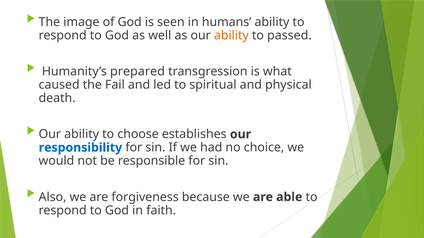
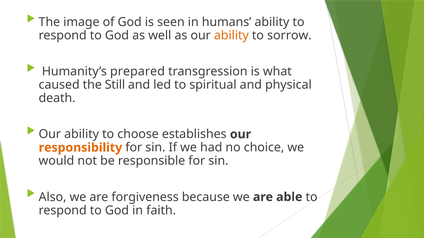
passed: passed -> sorrow
Fail: Fail -> Still
responsibility colour: blue -> orange
